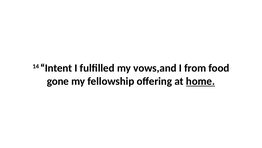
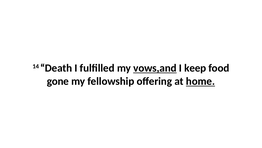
Intent: Intent -> Death
vows,and underline: none -> present
from: from -> keep
